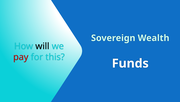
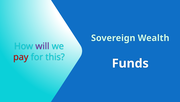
will colour: black -> purple
